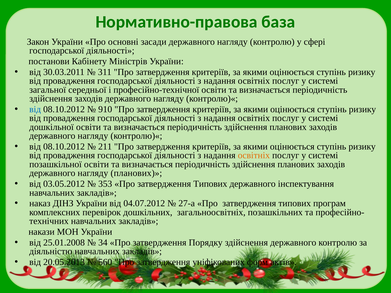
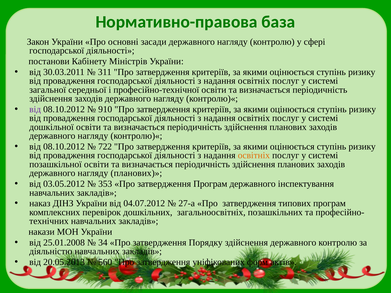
від at (35, 109) colour: blue -> purple
211: 211 -> 722
353 Про затвердження Типових: Типових -> Програм
